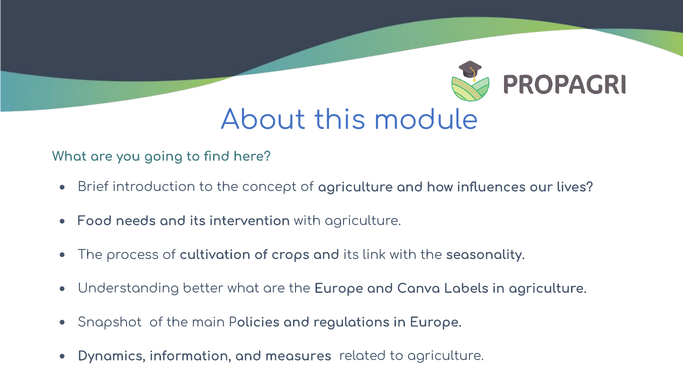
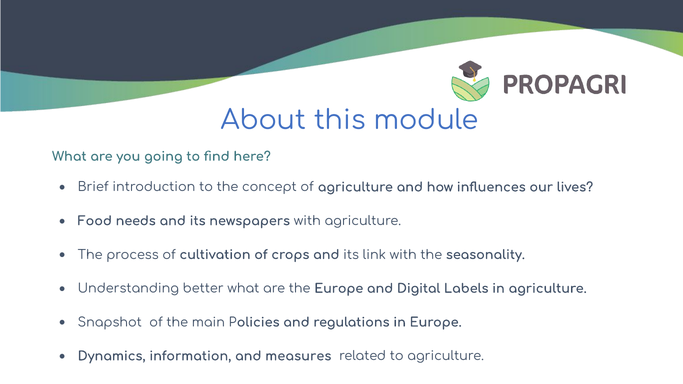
intervention: intervention -> newspapers
Canva: Canva -> Digital
